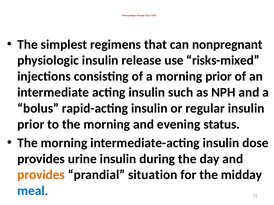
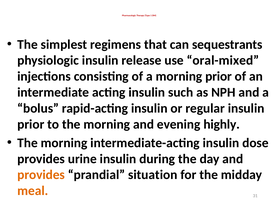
nonpregnant: nonpregnant -> sequestrants
risks-mixed: risks-mixed -> oral-mixed
status: status -> highly
meal colour: blue -> orange
